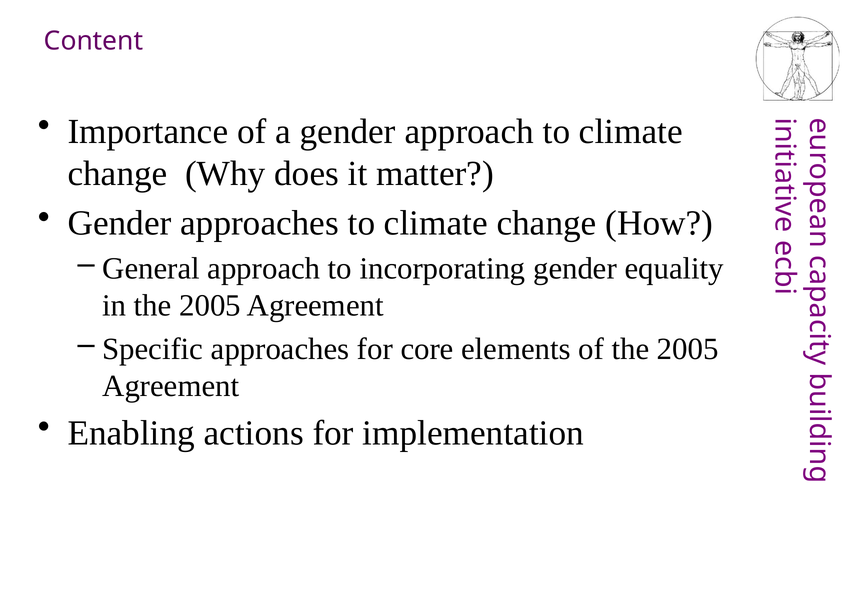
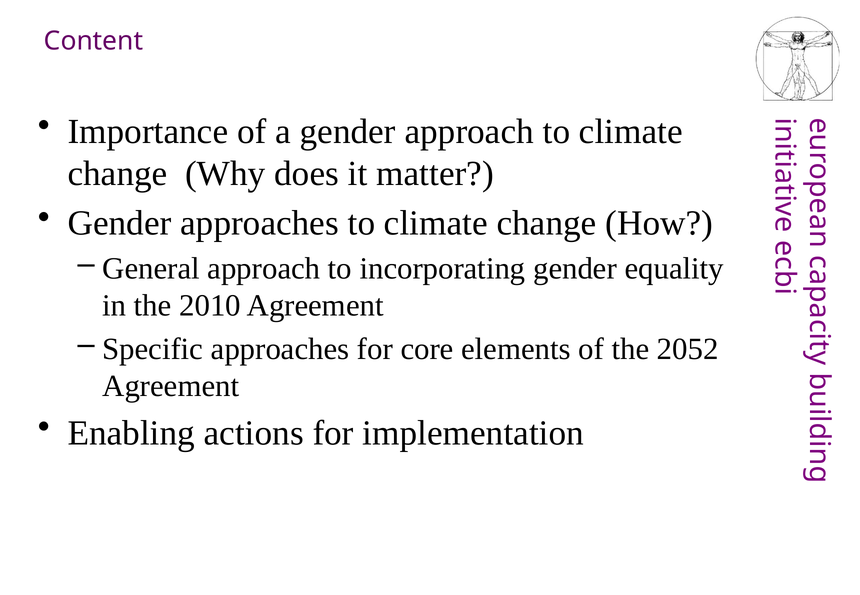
in the 2005: 2005 -> 2010
of the 2005: 2005 -> 2052
